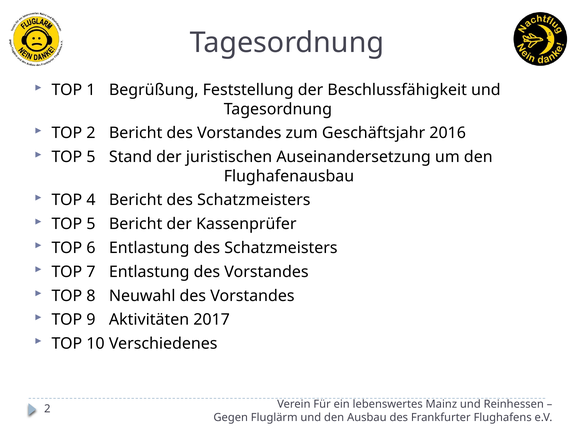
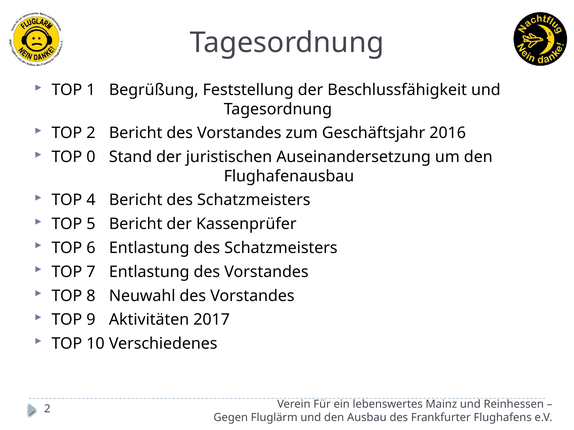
5 at (91, 157): 5 -> 0
